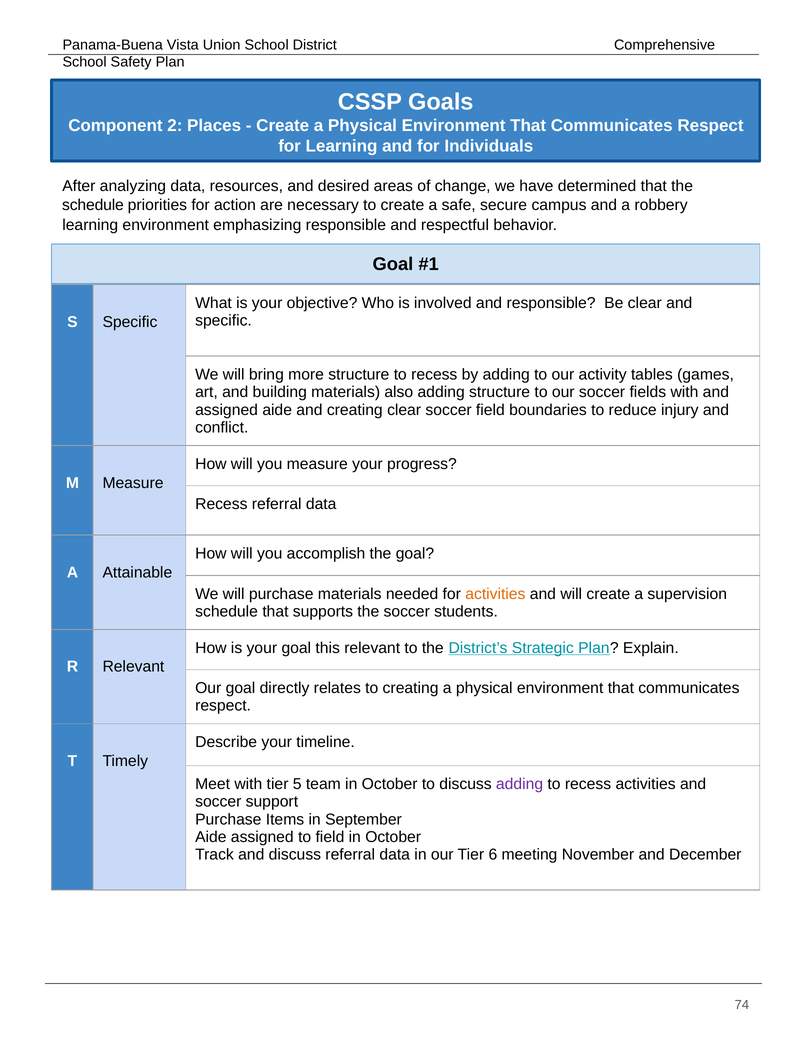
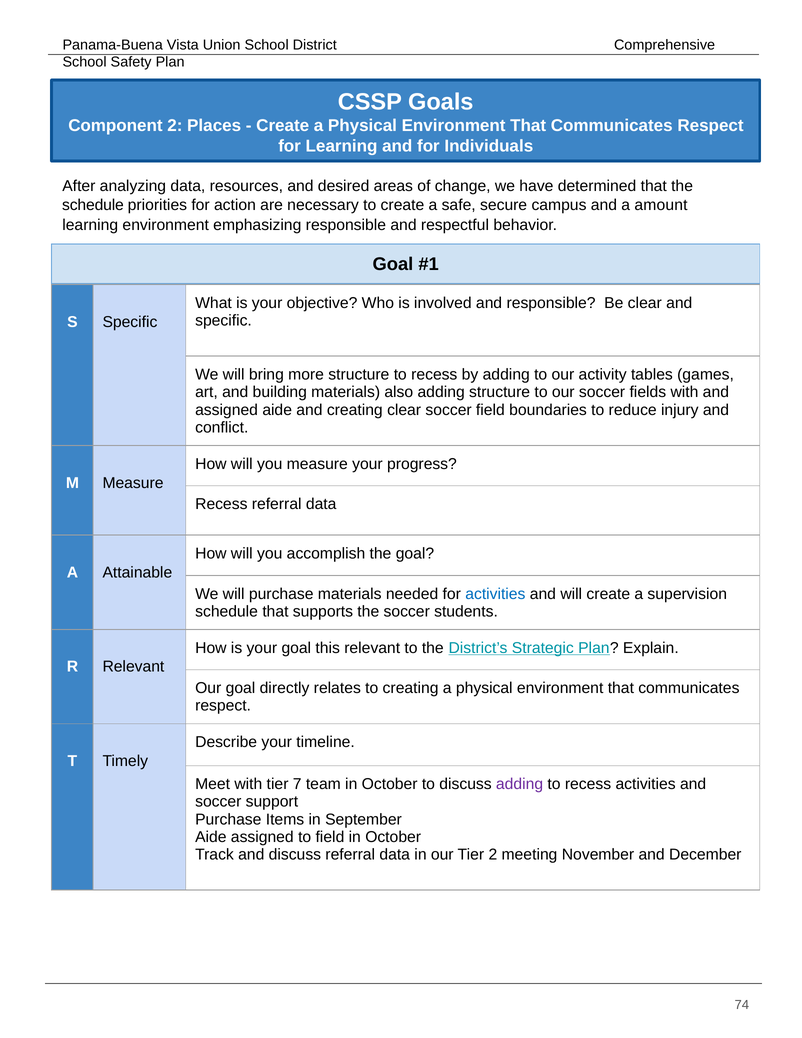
robbery: robbery -> amount
activities at (495, 594) colour: orange -> blue
5: 5 -> 7
Tier 6: 6 -> 2
